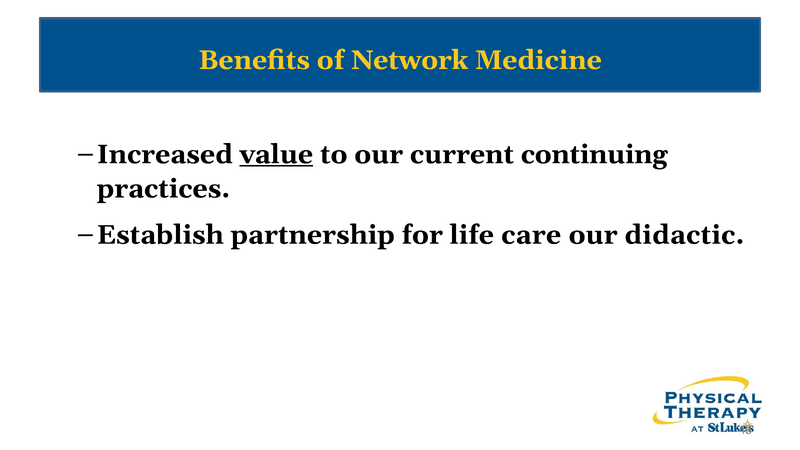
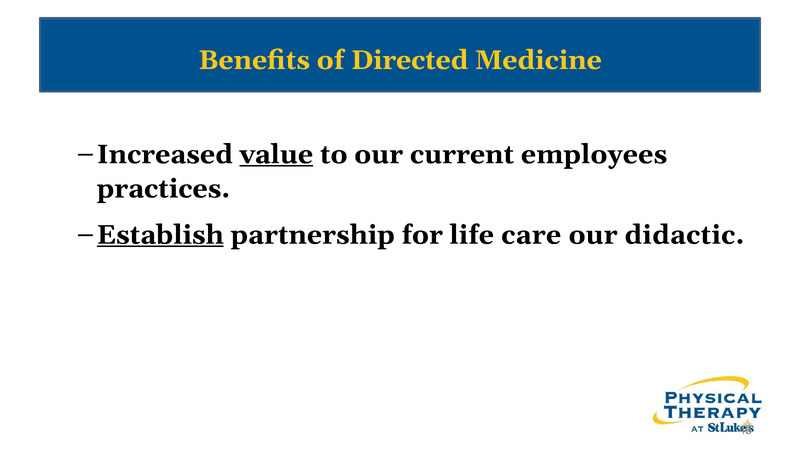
Network: Network -> Directed
continuing: continuing -> employees
Establish underline: none -> present
